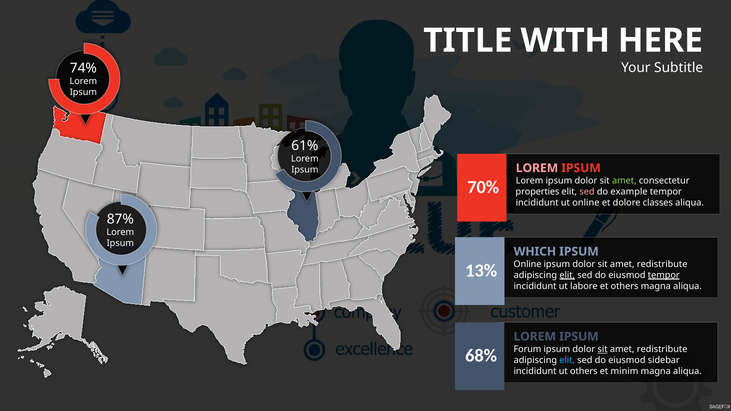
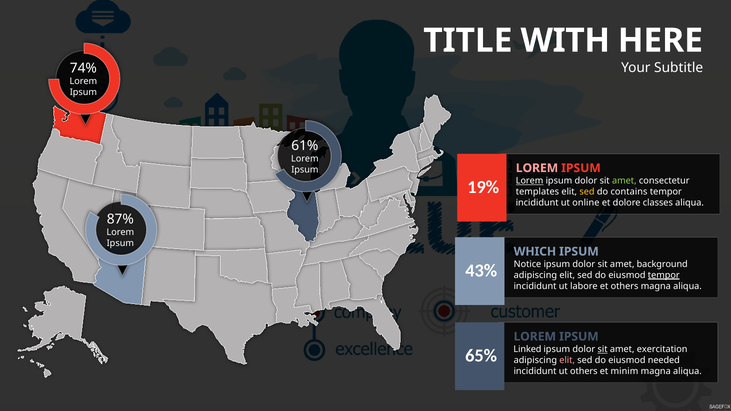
Lorem at (530, 181) underline: none -> present
70%: 70% -> 19%
properties: properties -> templates
sed at (587, 192) colour: pink -> yellow
example: example -> contains
Online at (528, 264): Online -> Notice
redistribute at (662, 264): redistribute -> background
13%: 13% -> 43%
elit at (567, 275) underline: present -> none
Forum: Forum -> Linked
redistribute at (662, 349): redistribute -> exercitation
68%: 68% -> 65%
elit at (567, 360) colour: light blue -> pink
sidebar: sidebar -> needed
